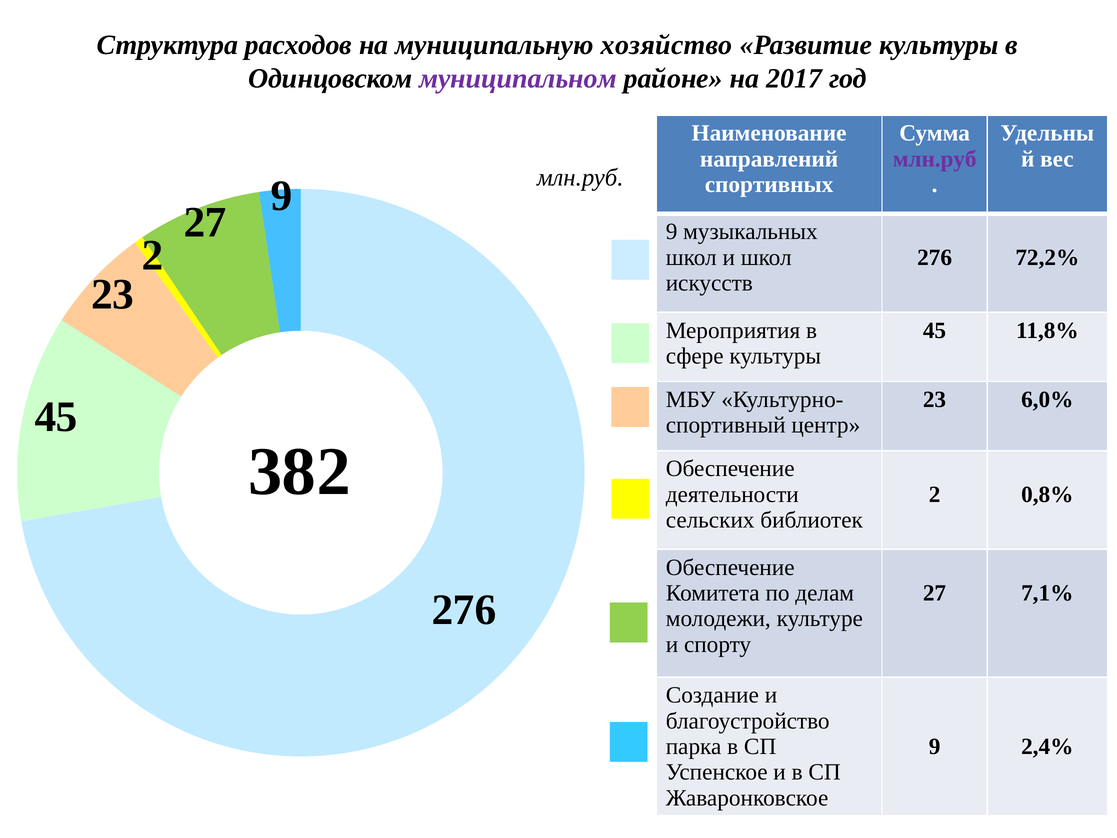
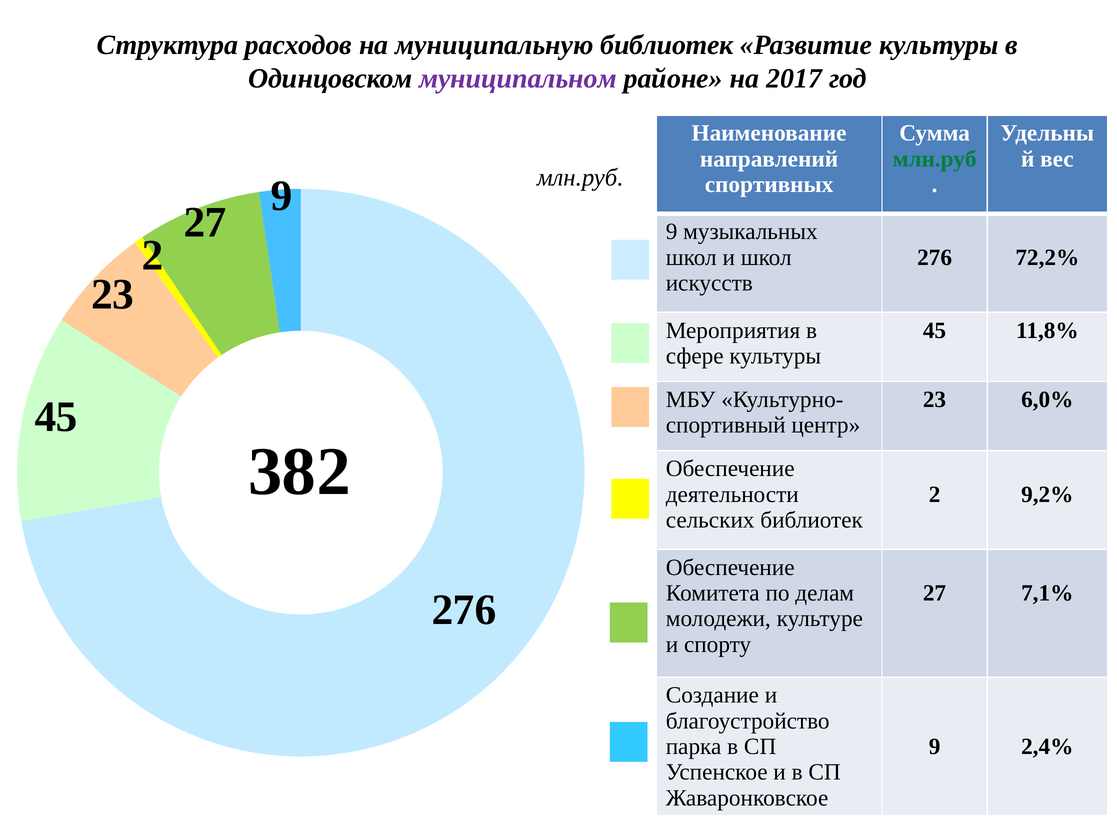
муниципальную хозяйство: хозяйство -> библиотек
млн.руб at (935, 159) colour: purple -> green
0,8%: 0,8% -> 9,2%
